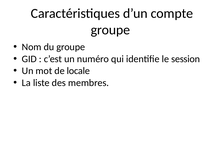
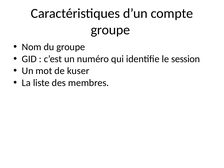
locale: locale -> kuser
